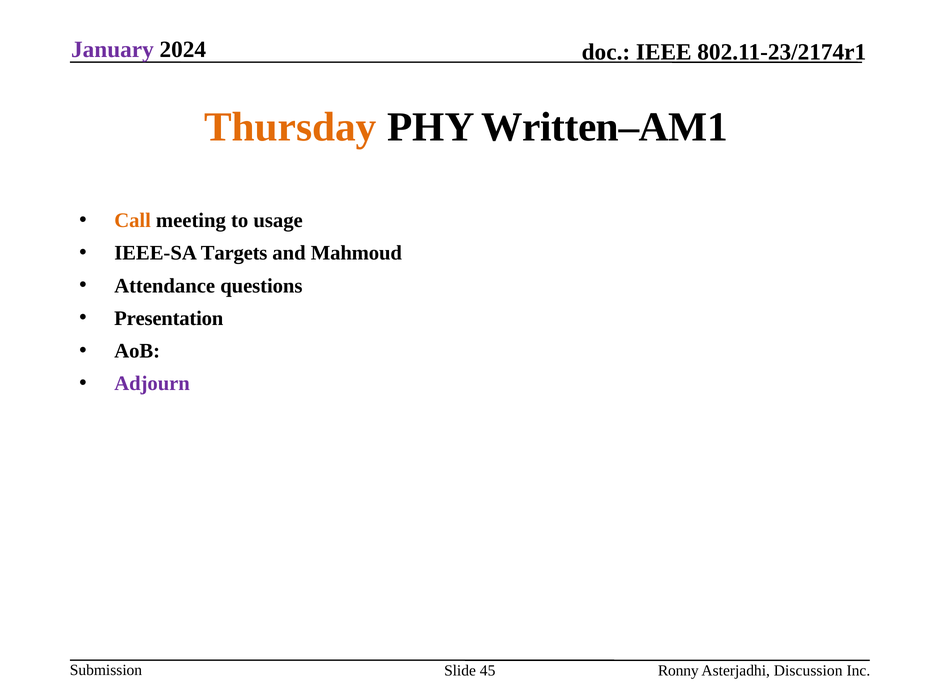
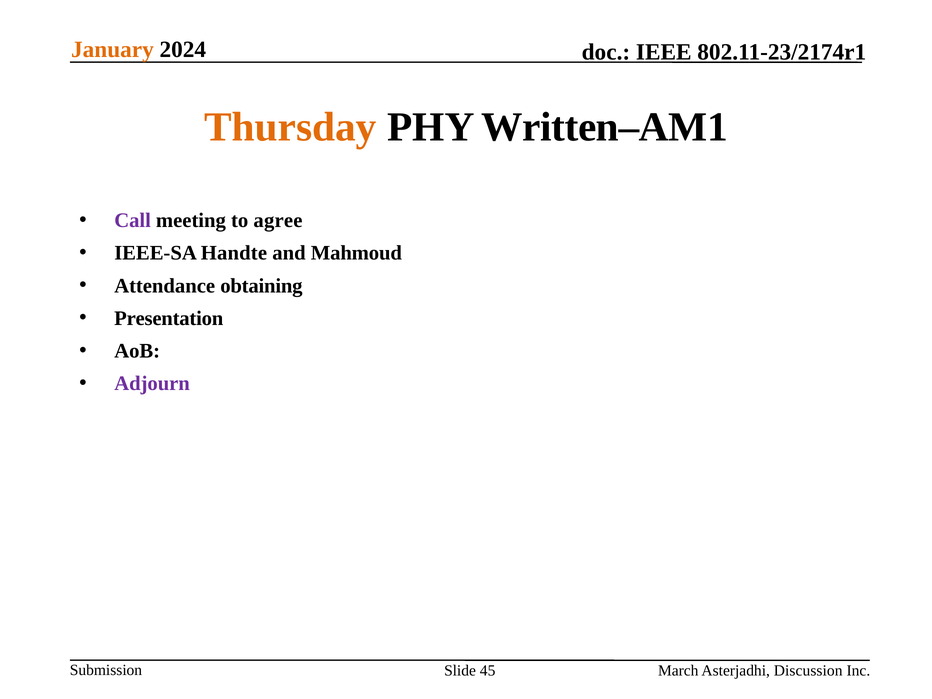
January colour: purple -> orange
Call colour: orange -> purple
usage: usage -> agree
Targets: Targets -> Handte
questions: questions -> obtaining
Ronny: Ronny -> March
